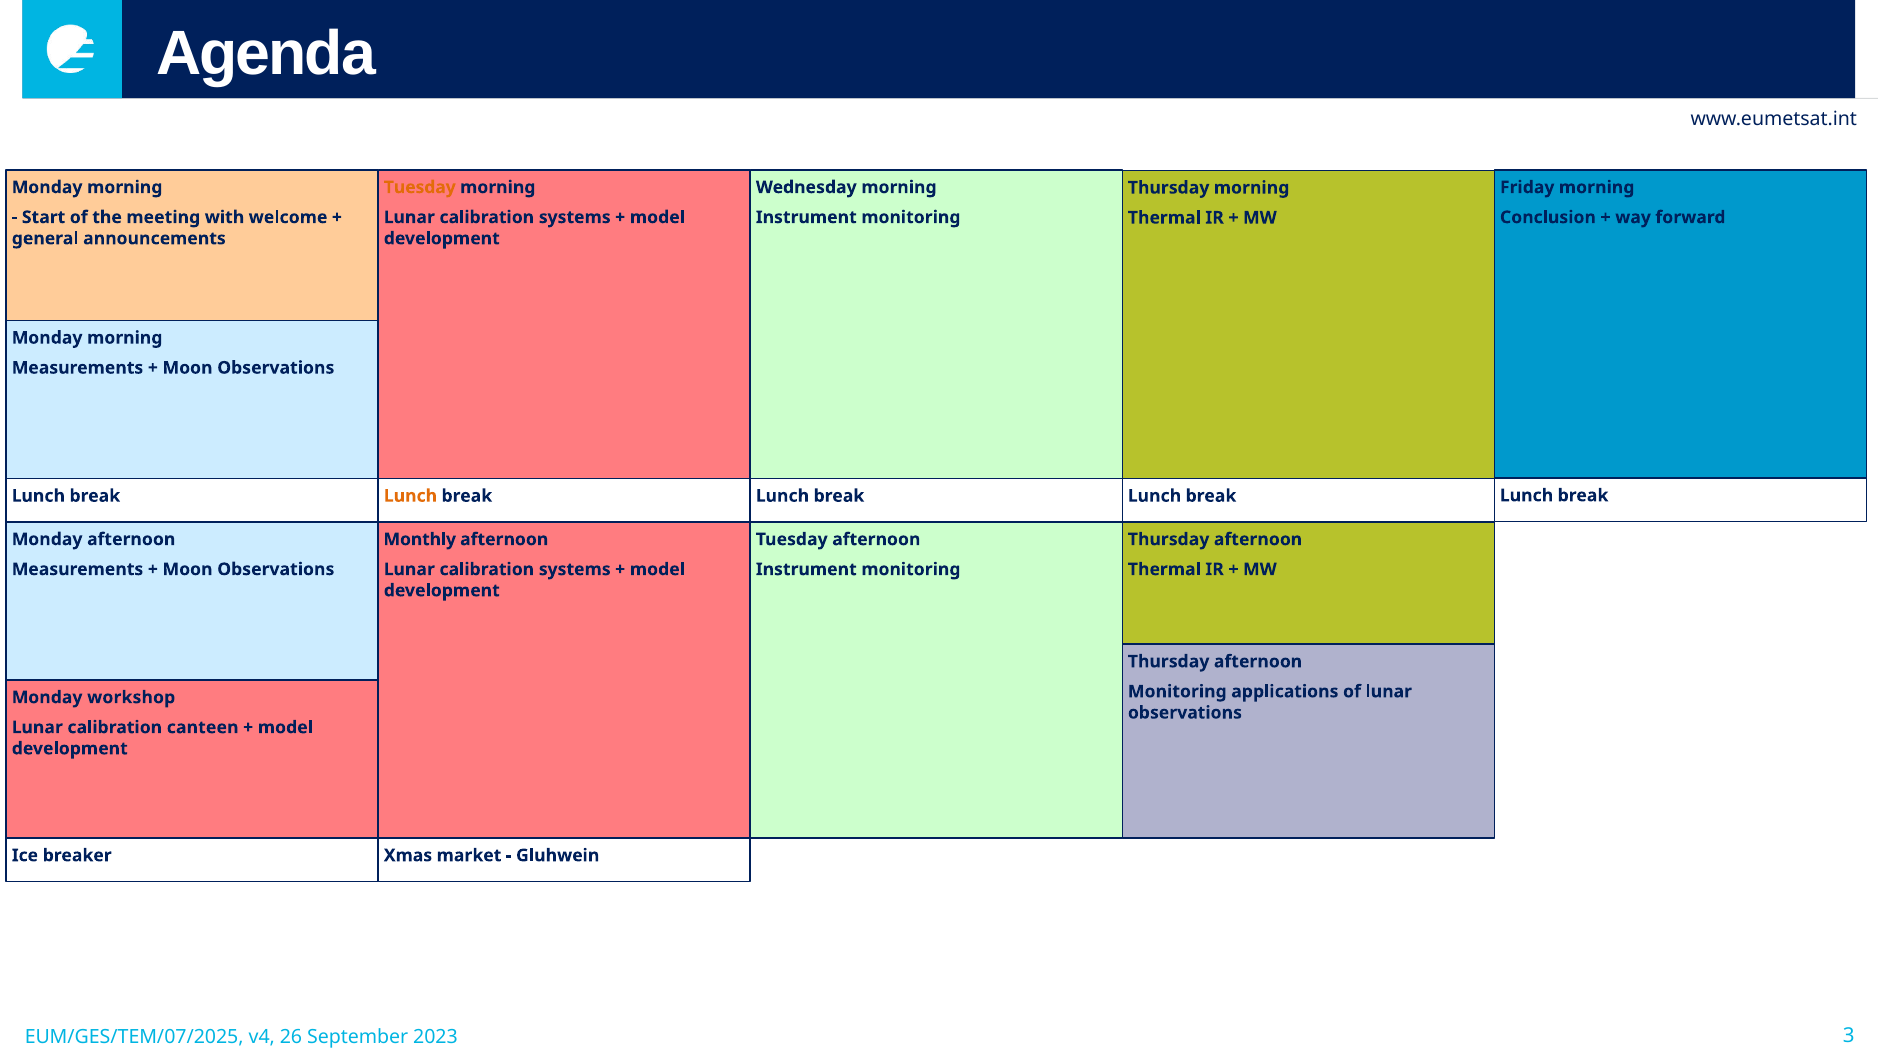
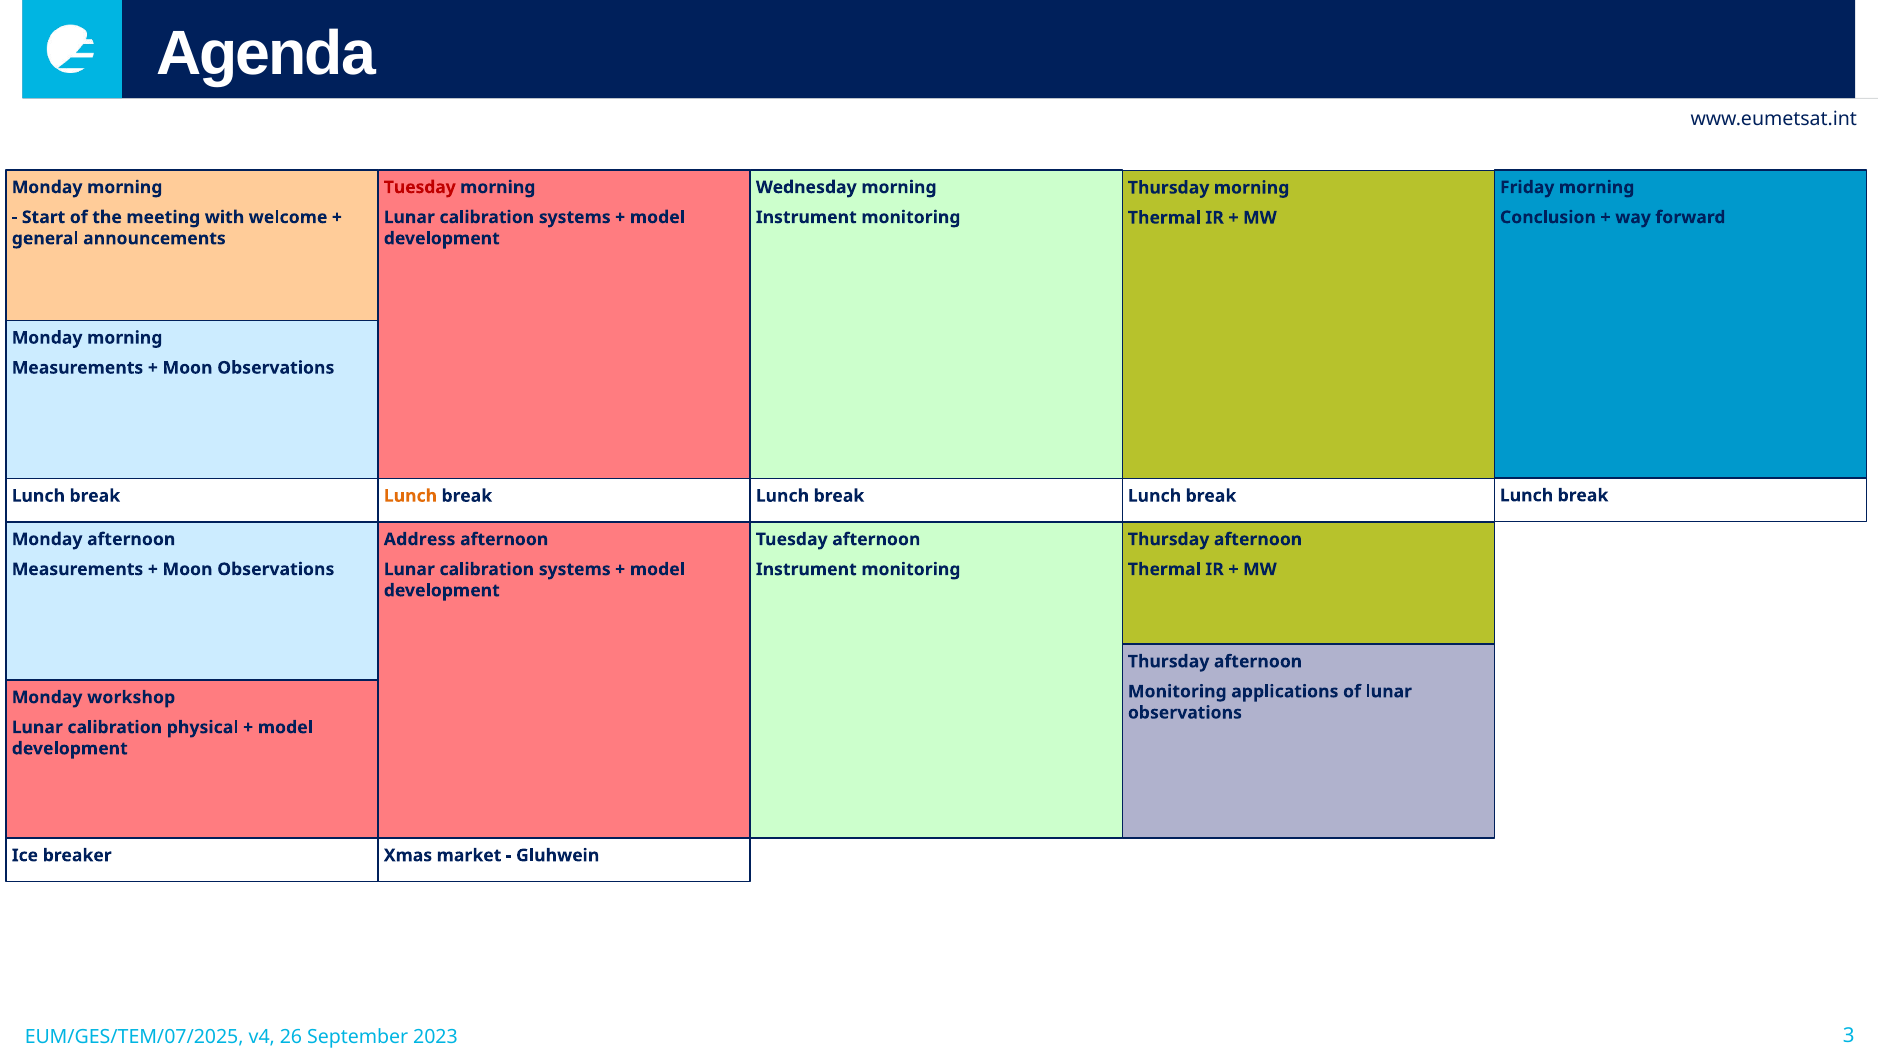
Tuesday at (420, 187) colour: orange -> red
Monthly: Monthly -> Address
canteen: canteen -> physical
